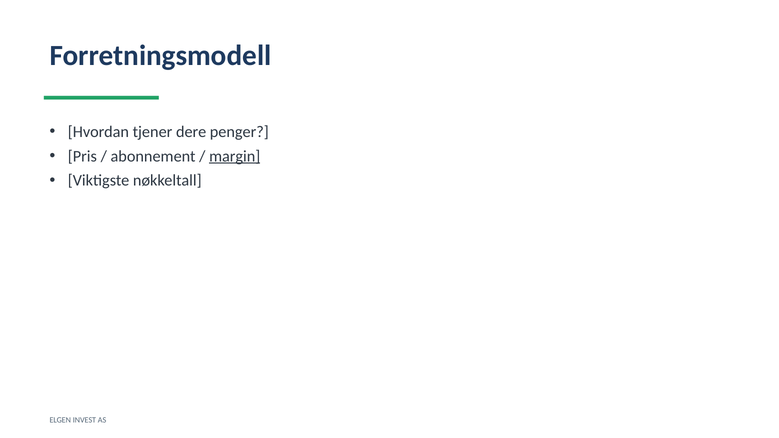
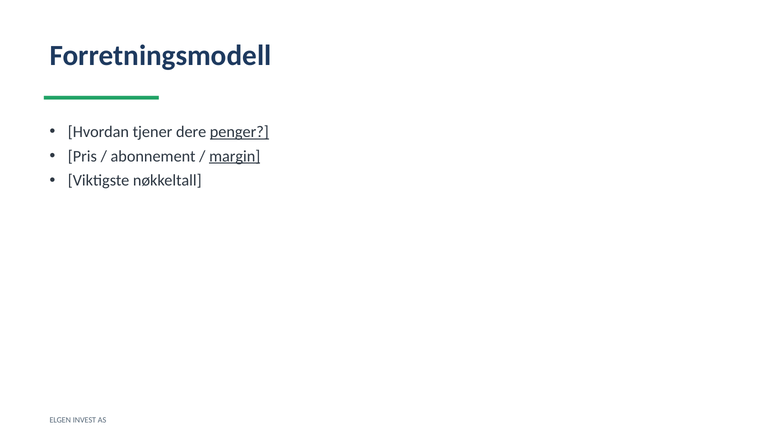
penger underline: none -> present
